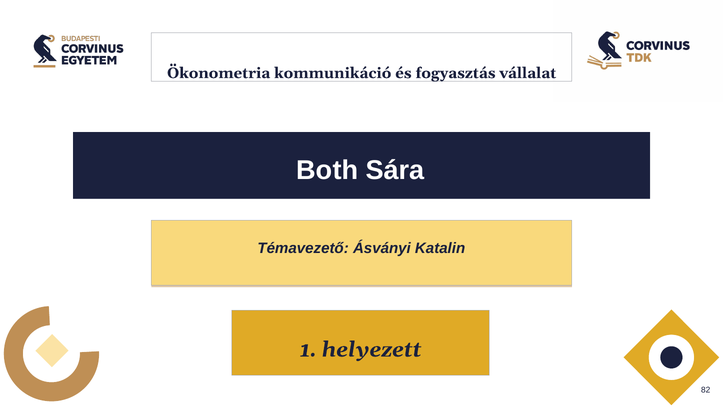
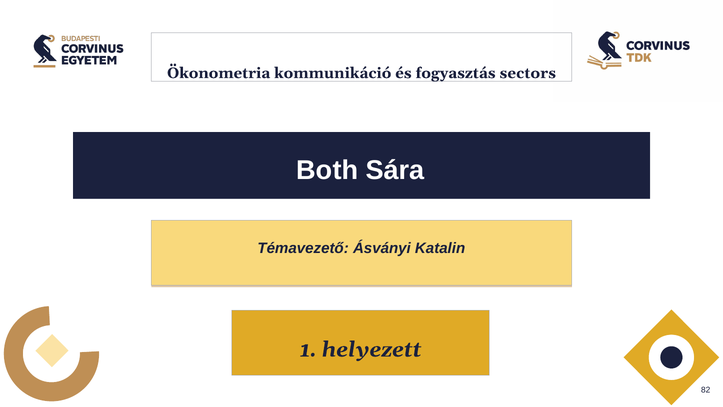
vállalat: vállalat -> sectors
